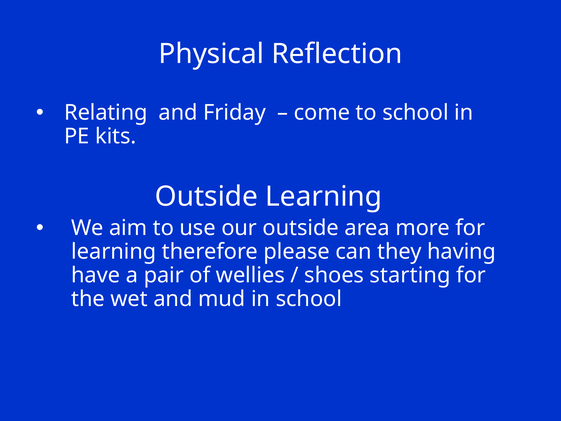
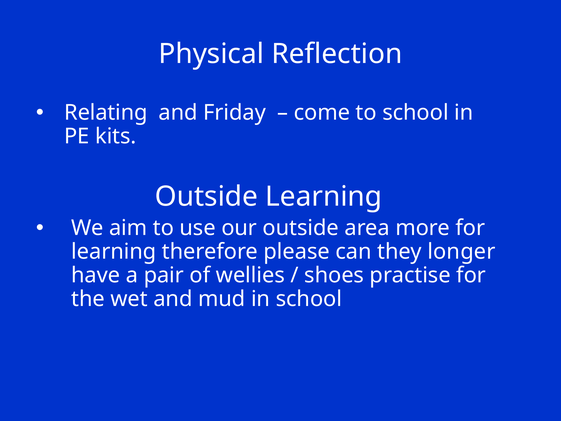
having: having -> longer
starting: starting -> practise
